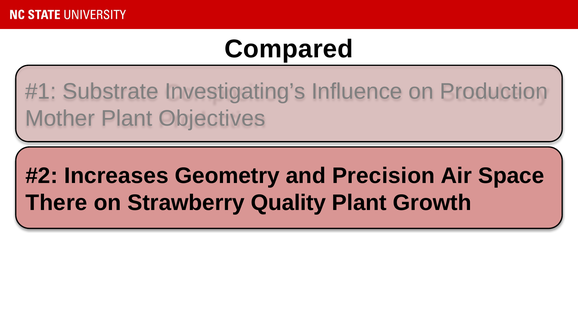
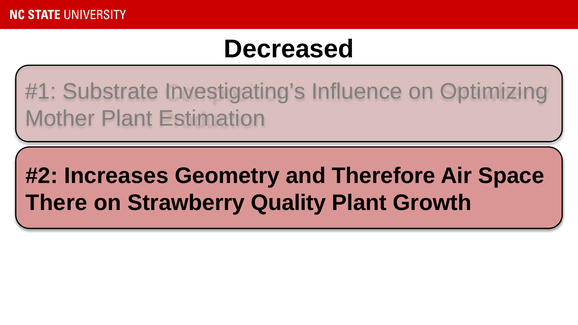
Compared: Compared -> Decreased
Production: Production -> Optimizing
Objectives: Objectives -> Estimation
Precision: Precision -> Therefore
